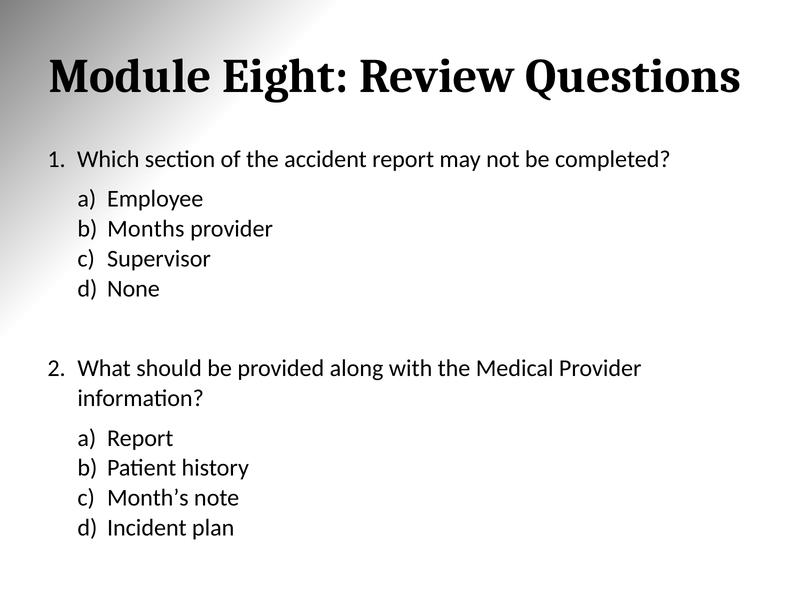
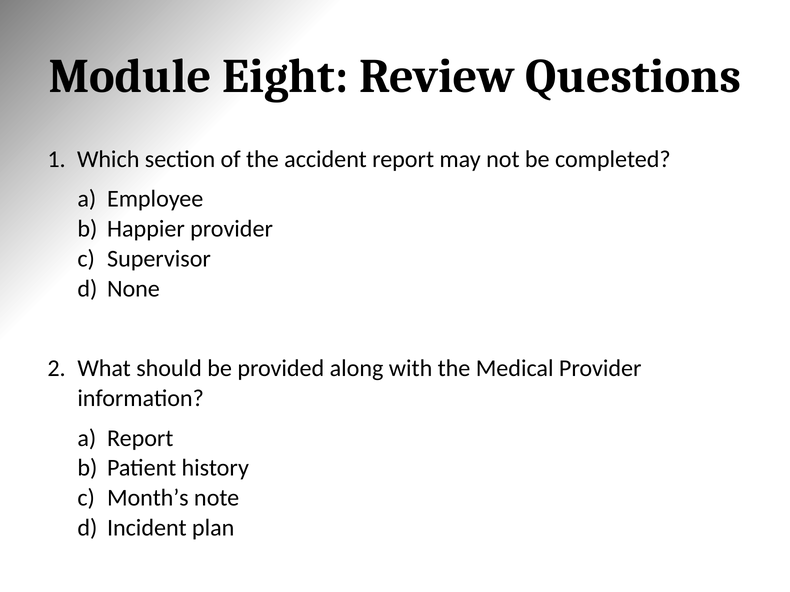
Months: Months -> Happier
